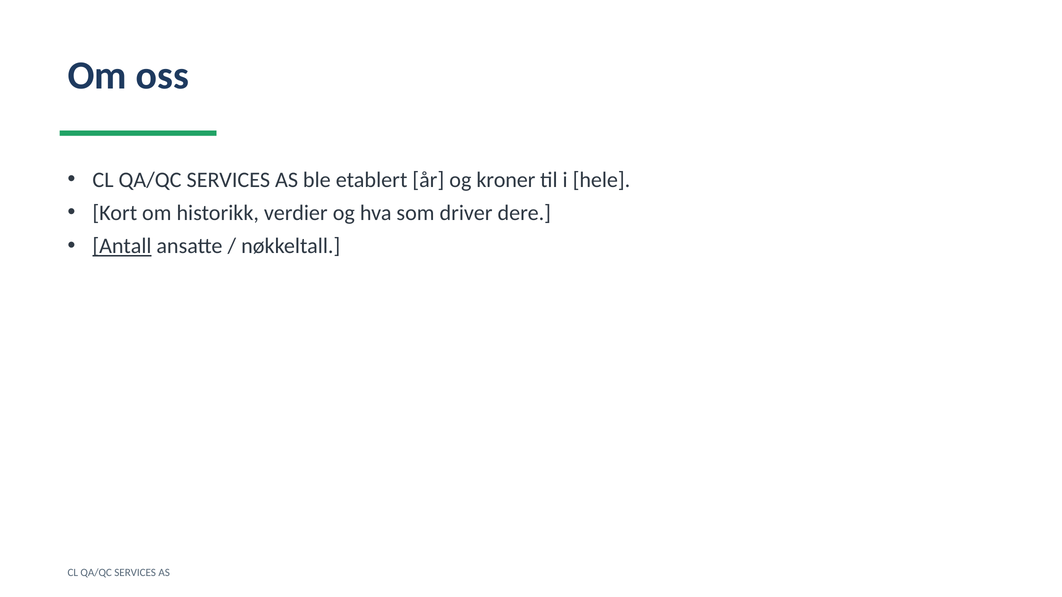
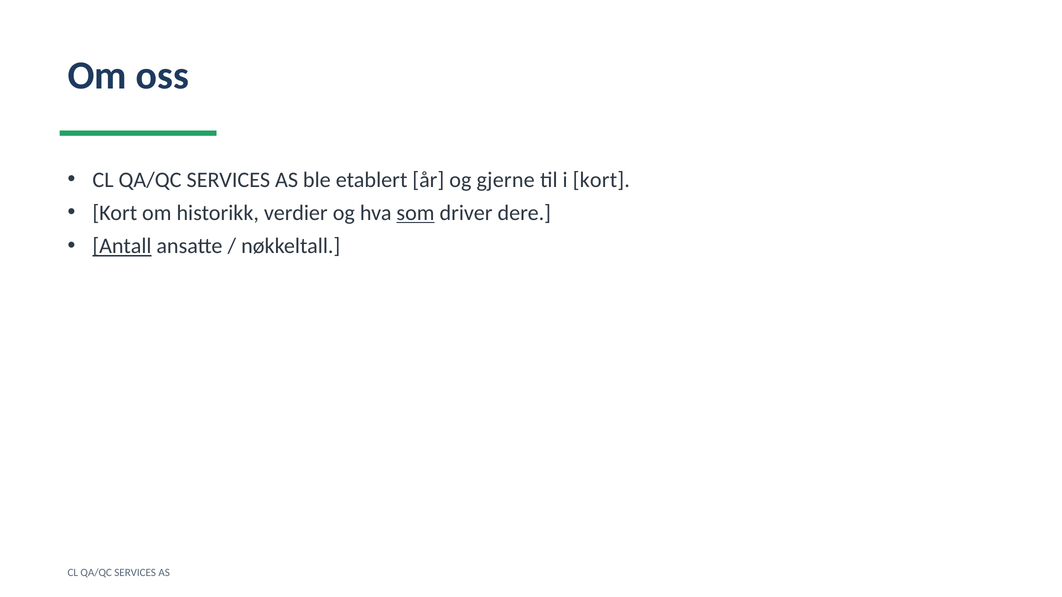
kroner: kroner -> gjerne
i hele: hele -> kort
som underline: none -> present
